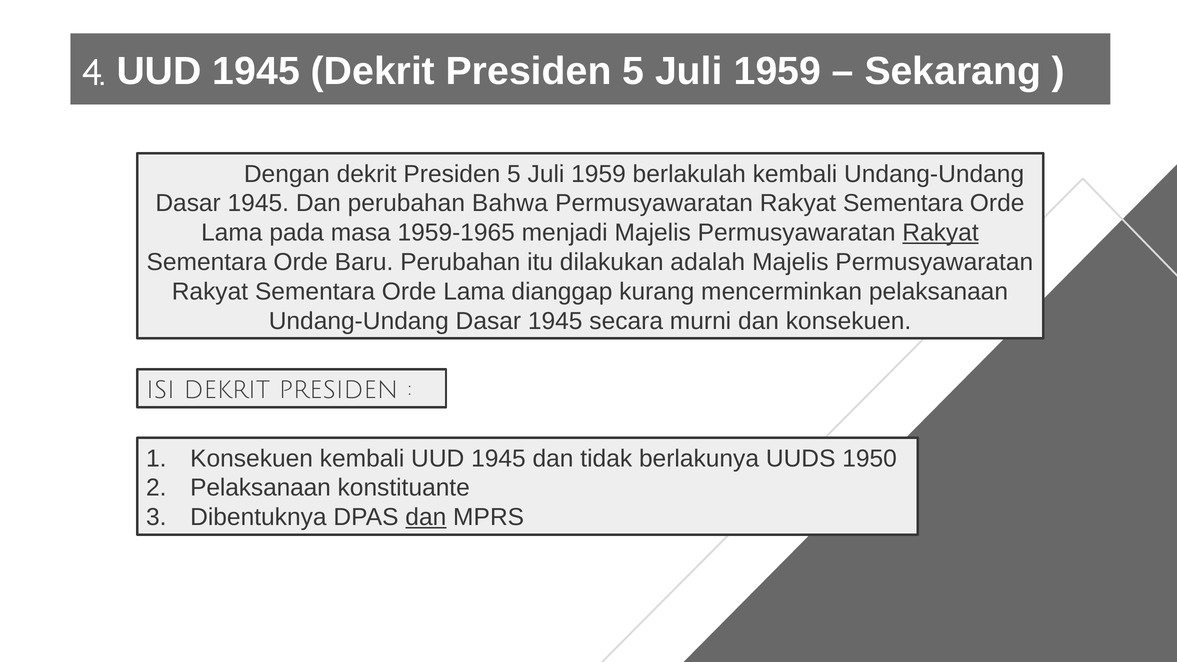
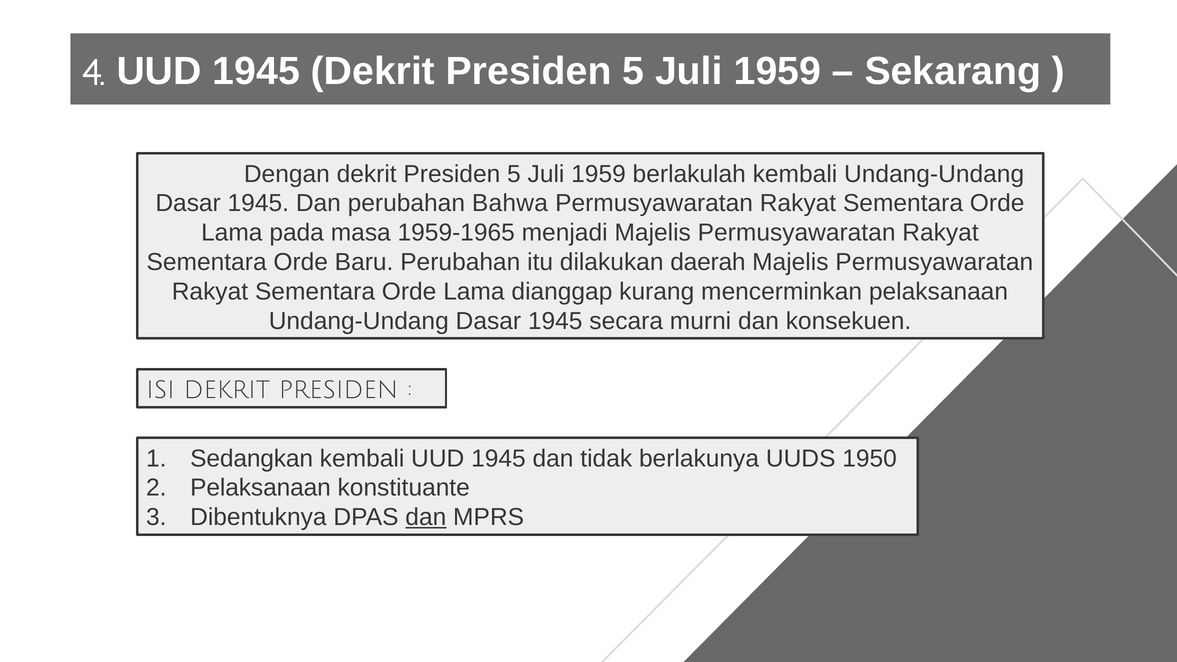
Rakyat at (941, 233) underline: present -> none
adalah: adalah -> daerah
Konsekuen at (252, 459): Konsekuen -> Sedangkan
